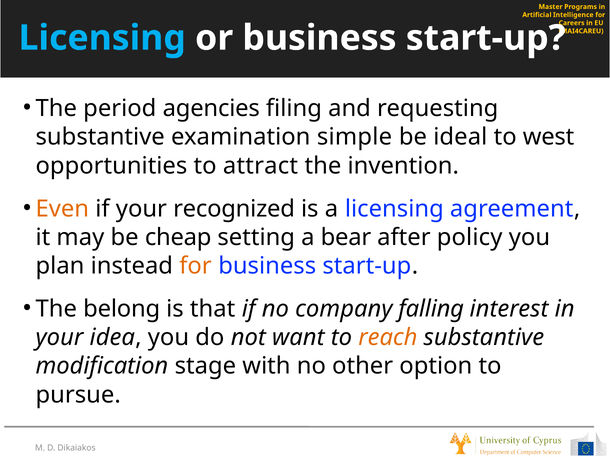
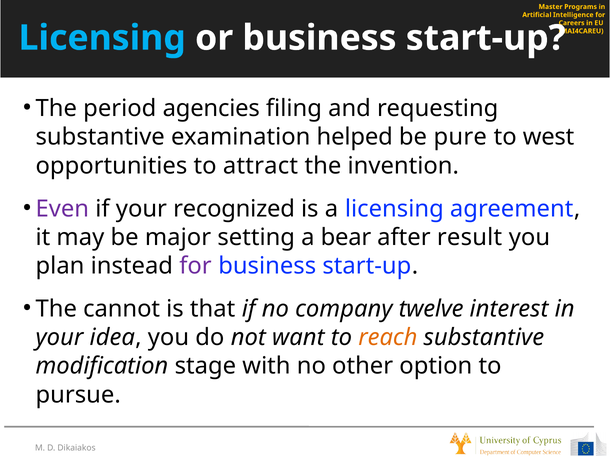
simple: simple -> helped
ideal: ideal -> pure
Even colour: orange -> purple
cheap: cheap -> major
policy: policy -> result
for at (195, 266) colour: orange -> purple
belong: belong -> cannot
falling: falling -> twelve
